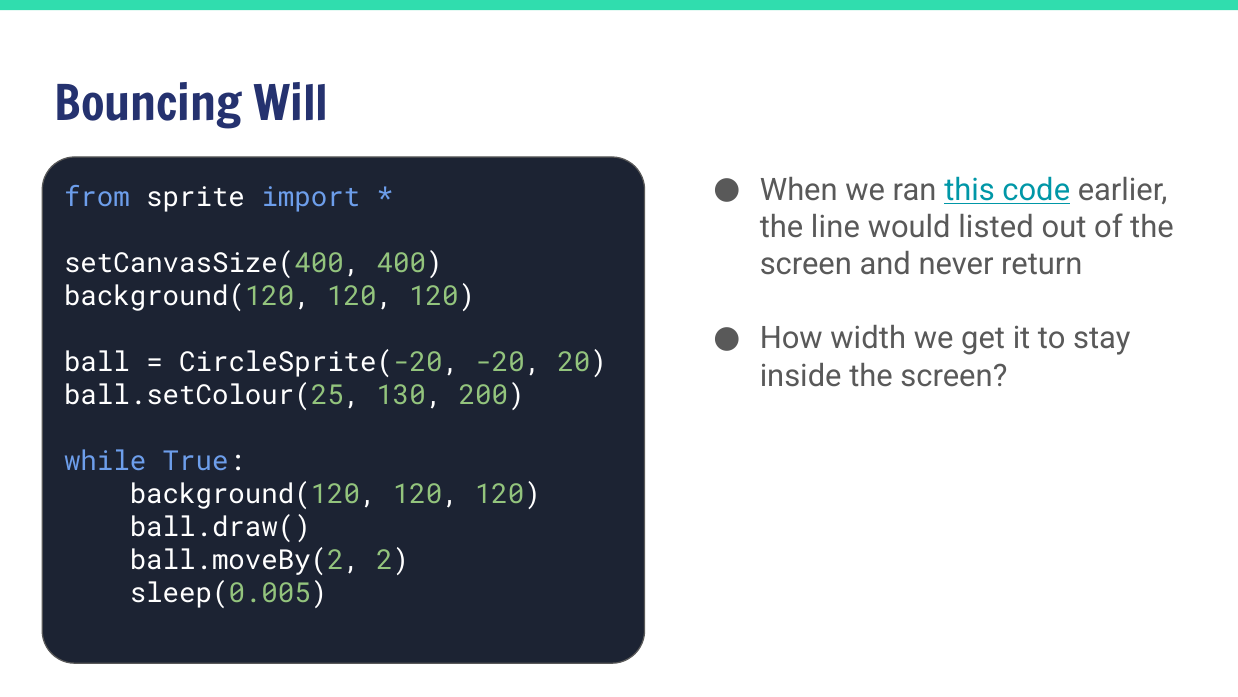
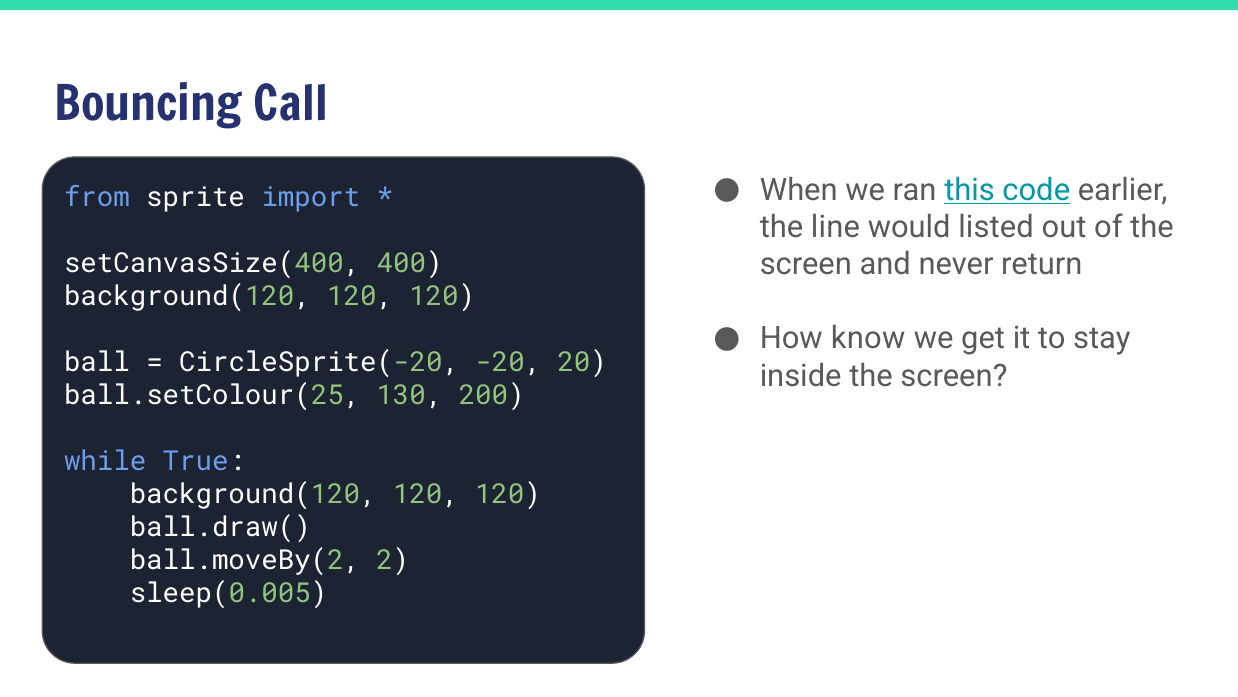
Will: Will -> Call
width: width -> know
